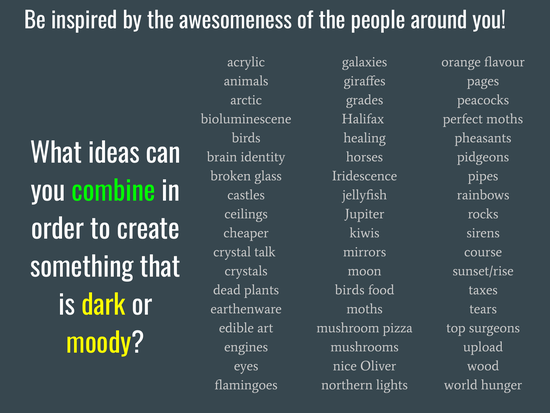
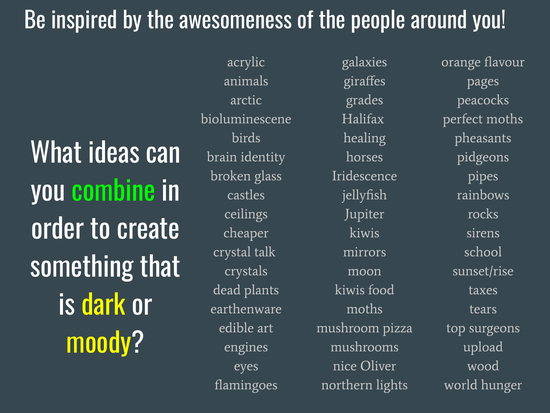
course: course -> school
birds at (350, 289): birds -> kiwis
